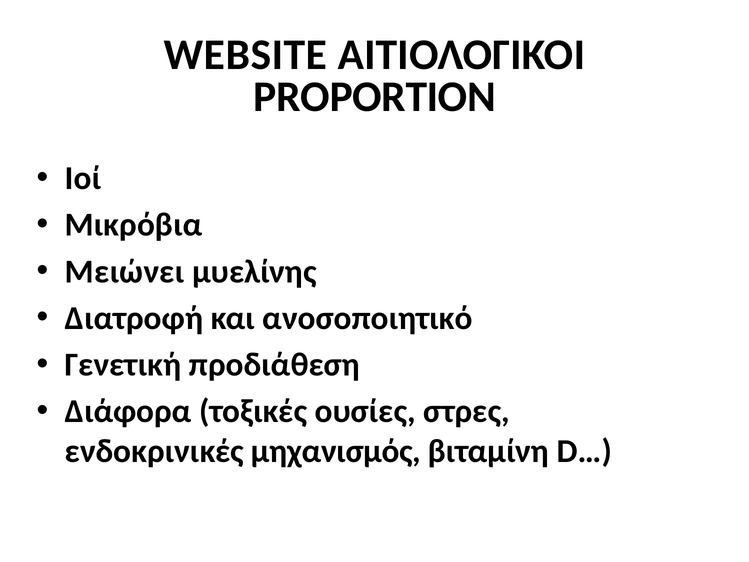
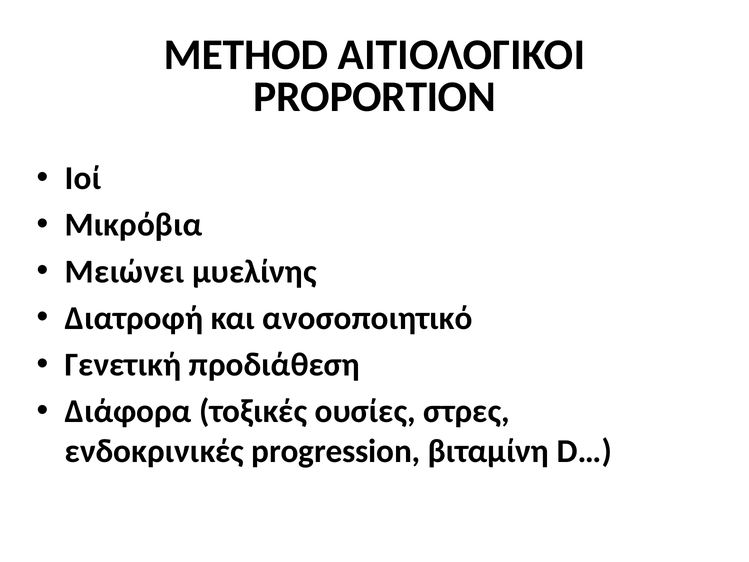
WEBSITE: WEBSITE -> METHOD
μηχανισμός: μηχανισμός -> progression
